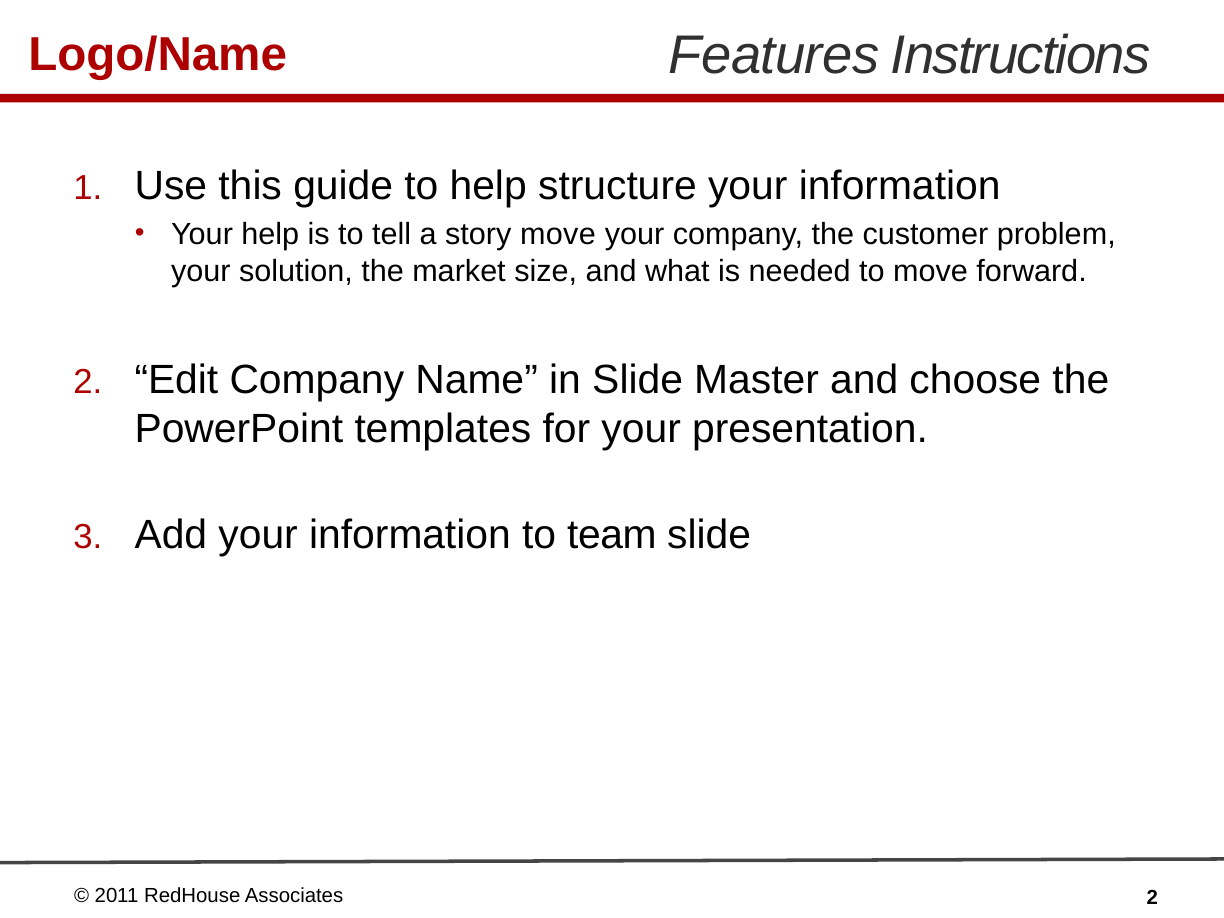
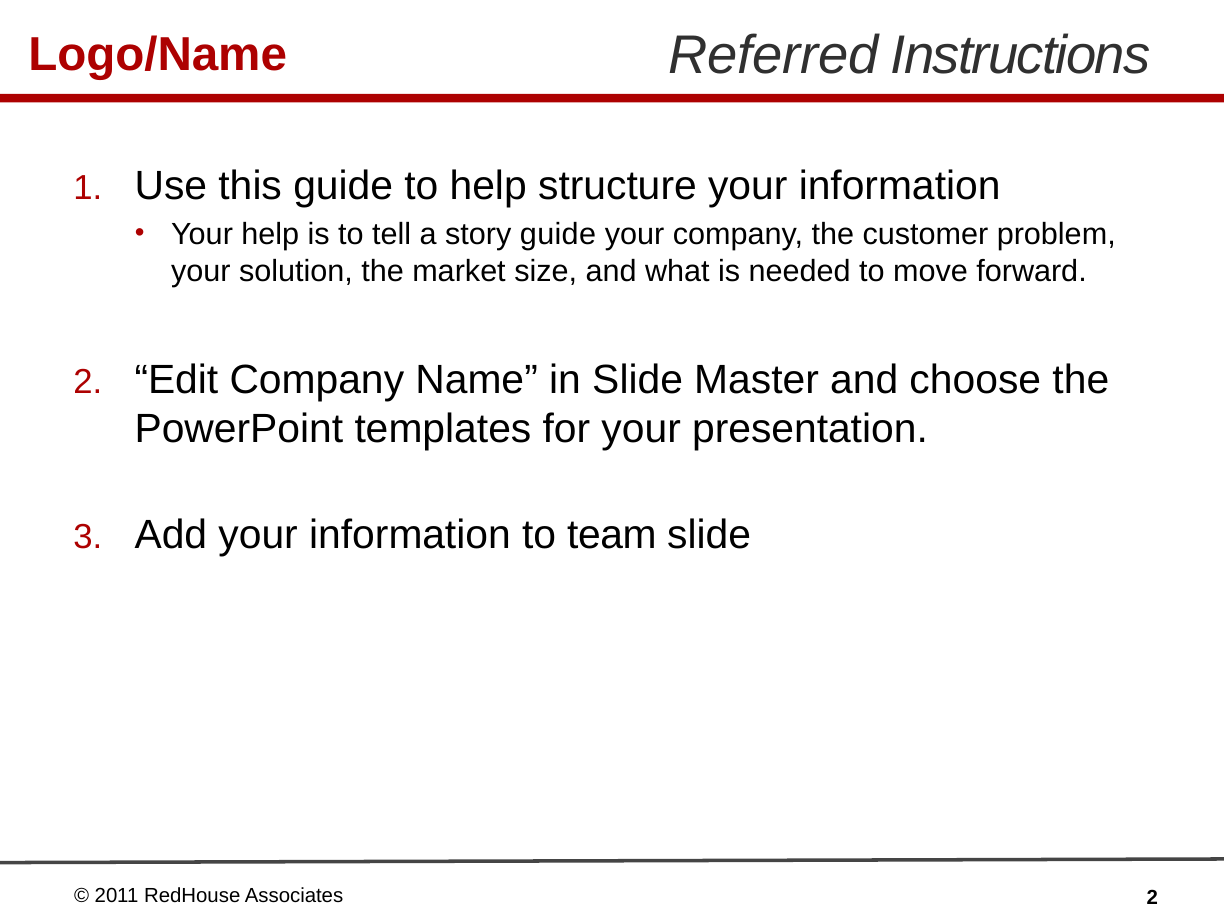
Features: Features -> Referred
story move: move -> guide
